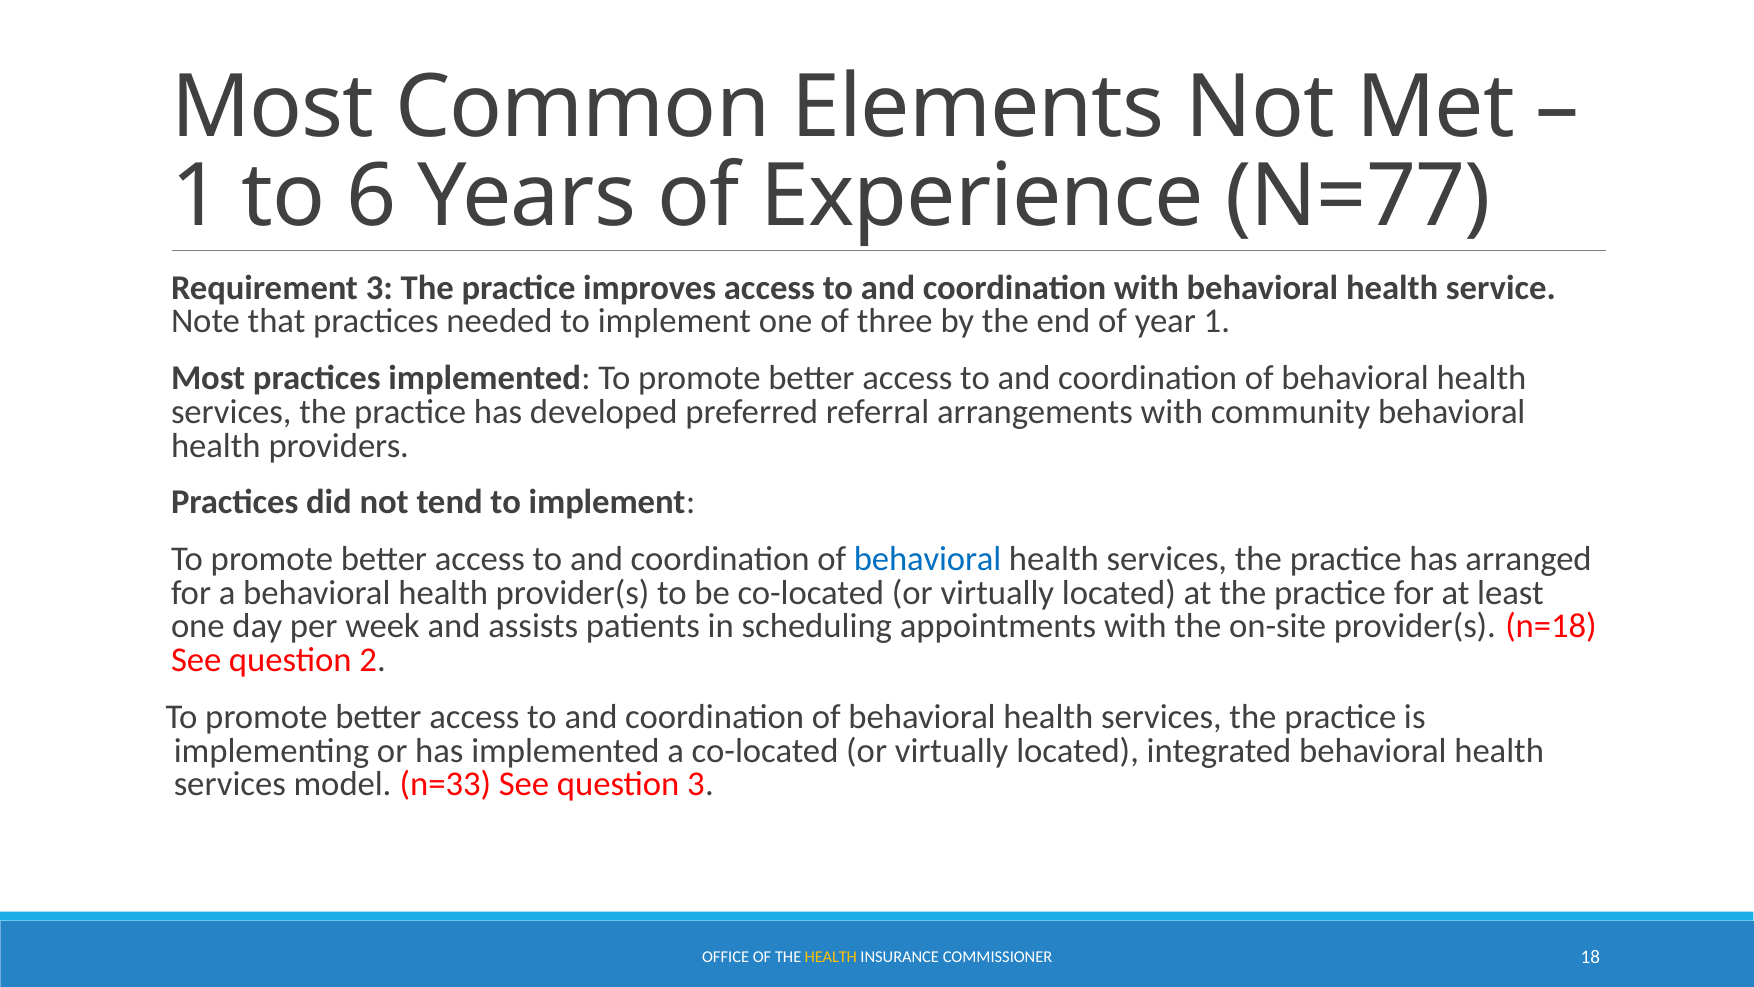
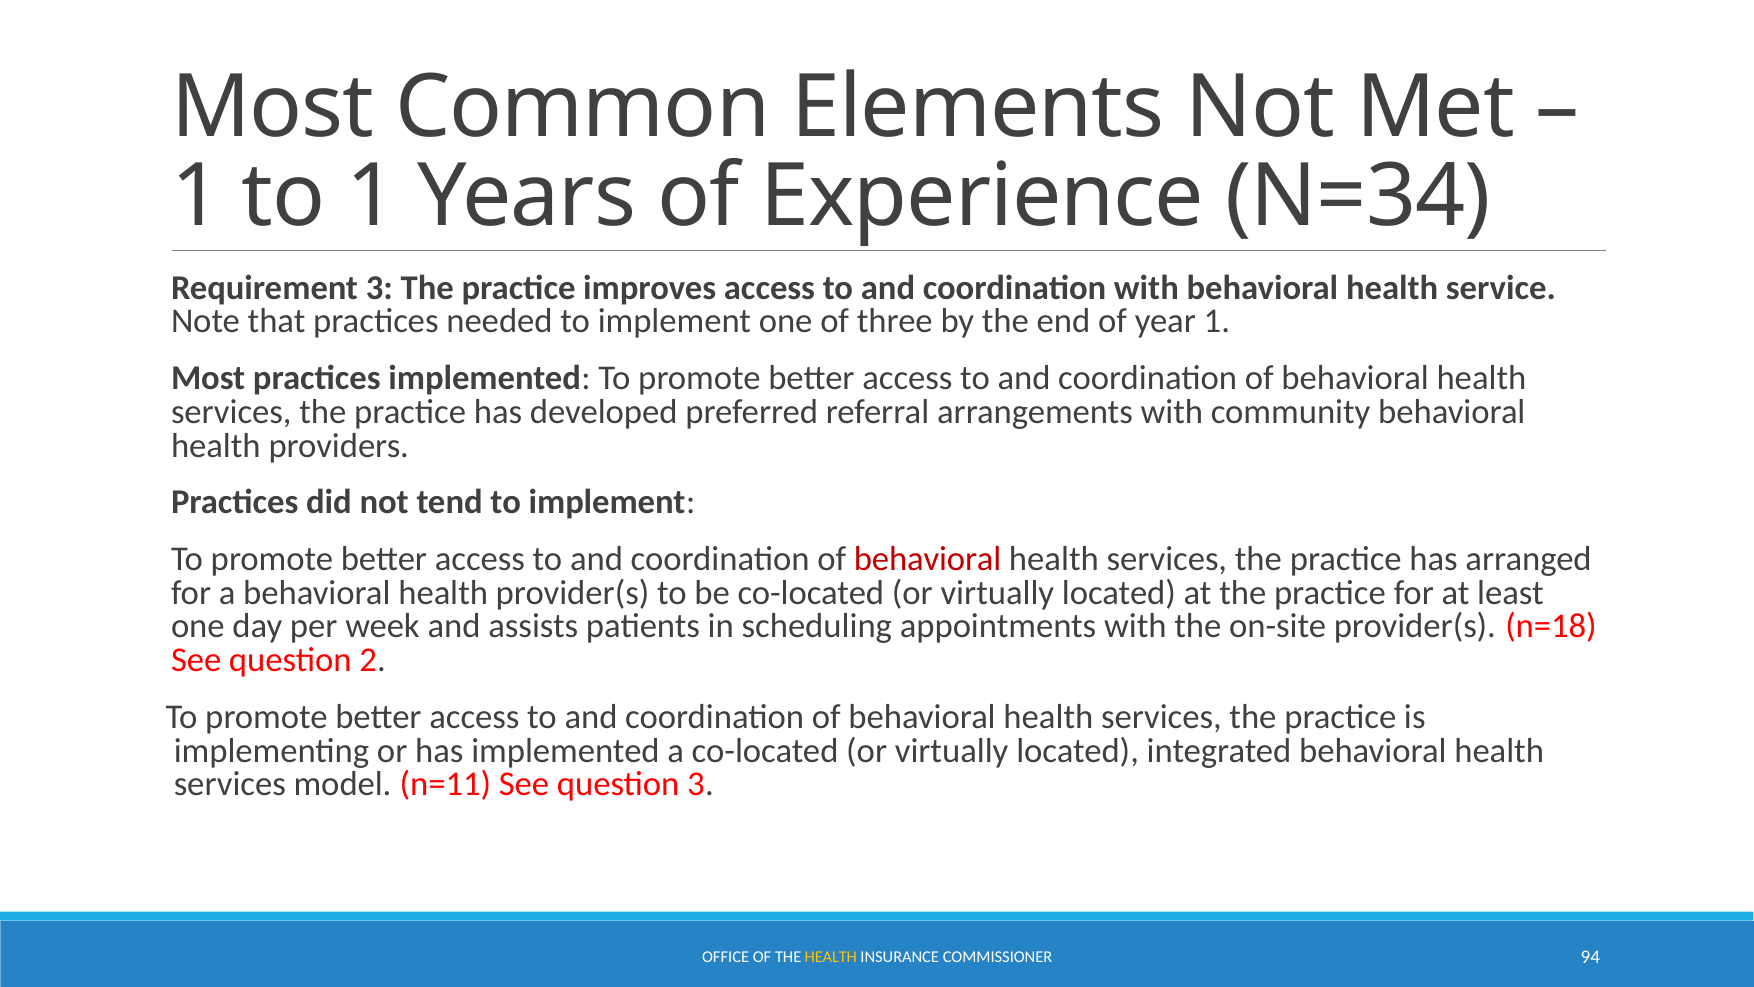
to 6: 6 -> 1
N=77: N=77 -> N=34
behavioral at (928, 559) colour: blue -> red
n=33: n=33 -> n=11
18: 18 -> 94
